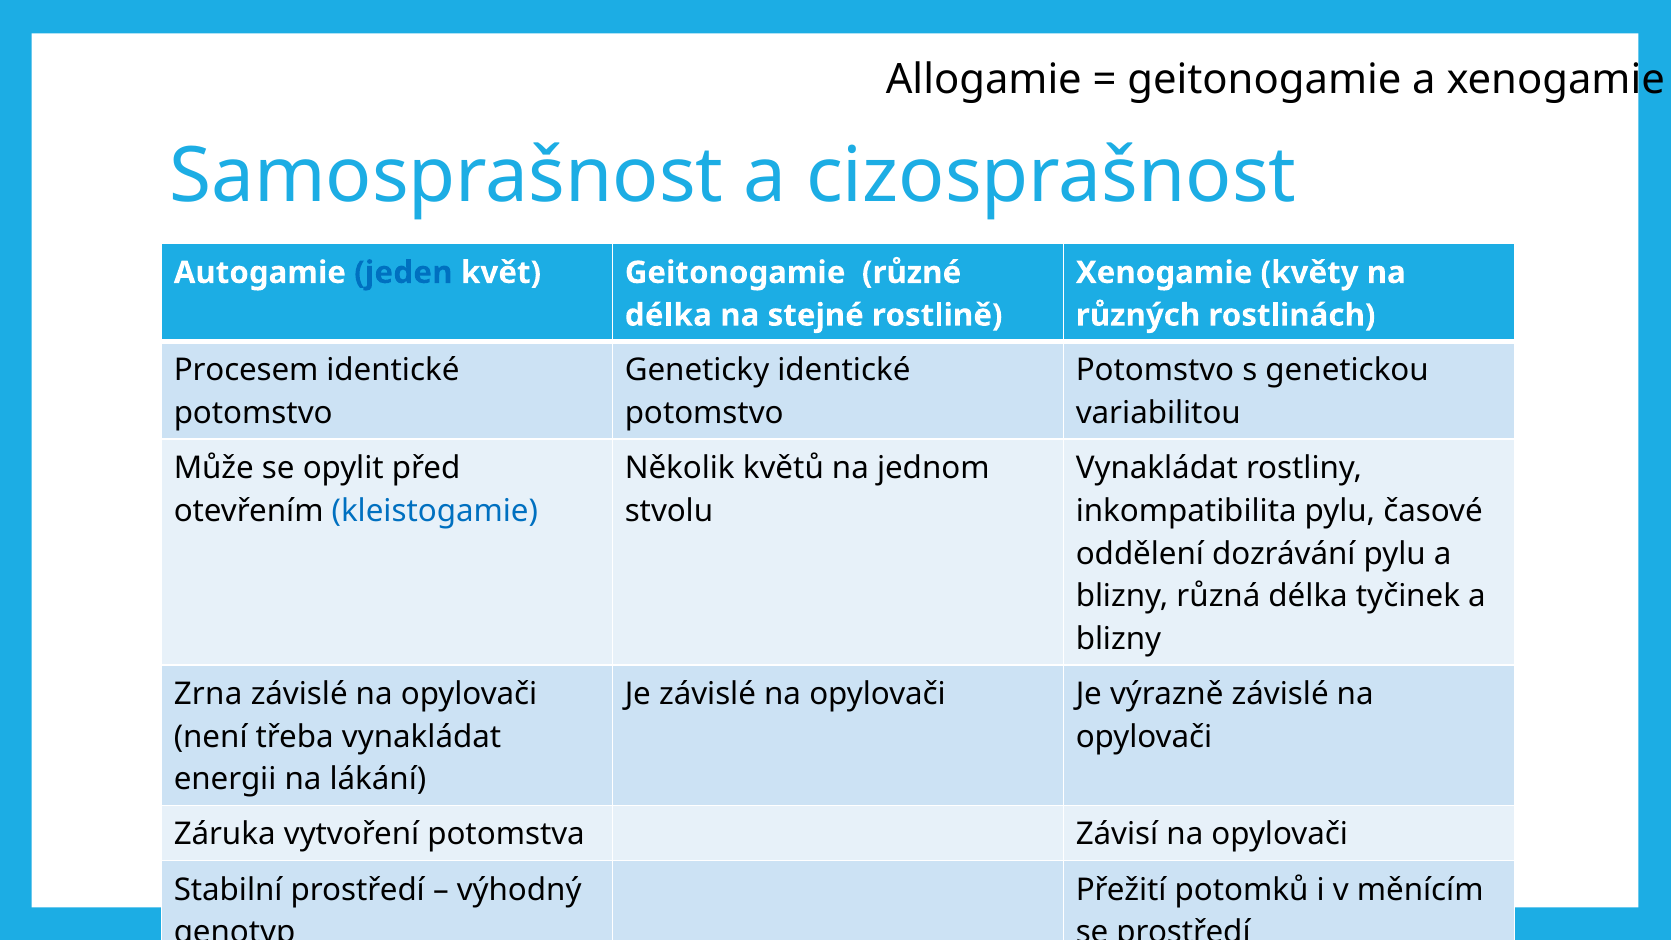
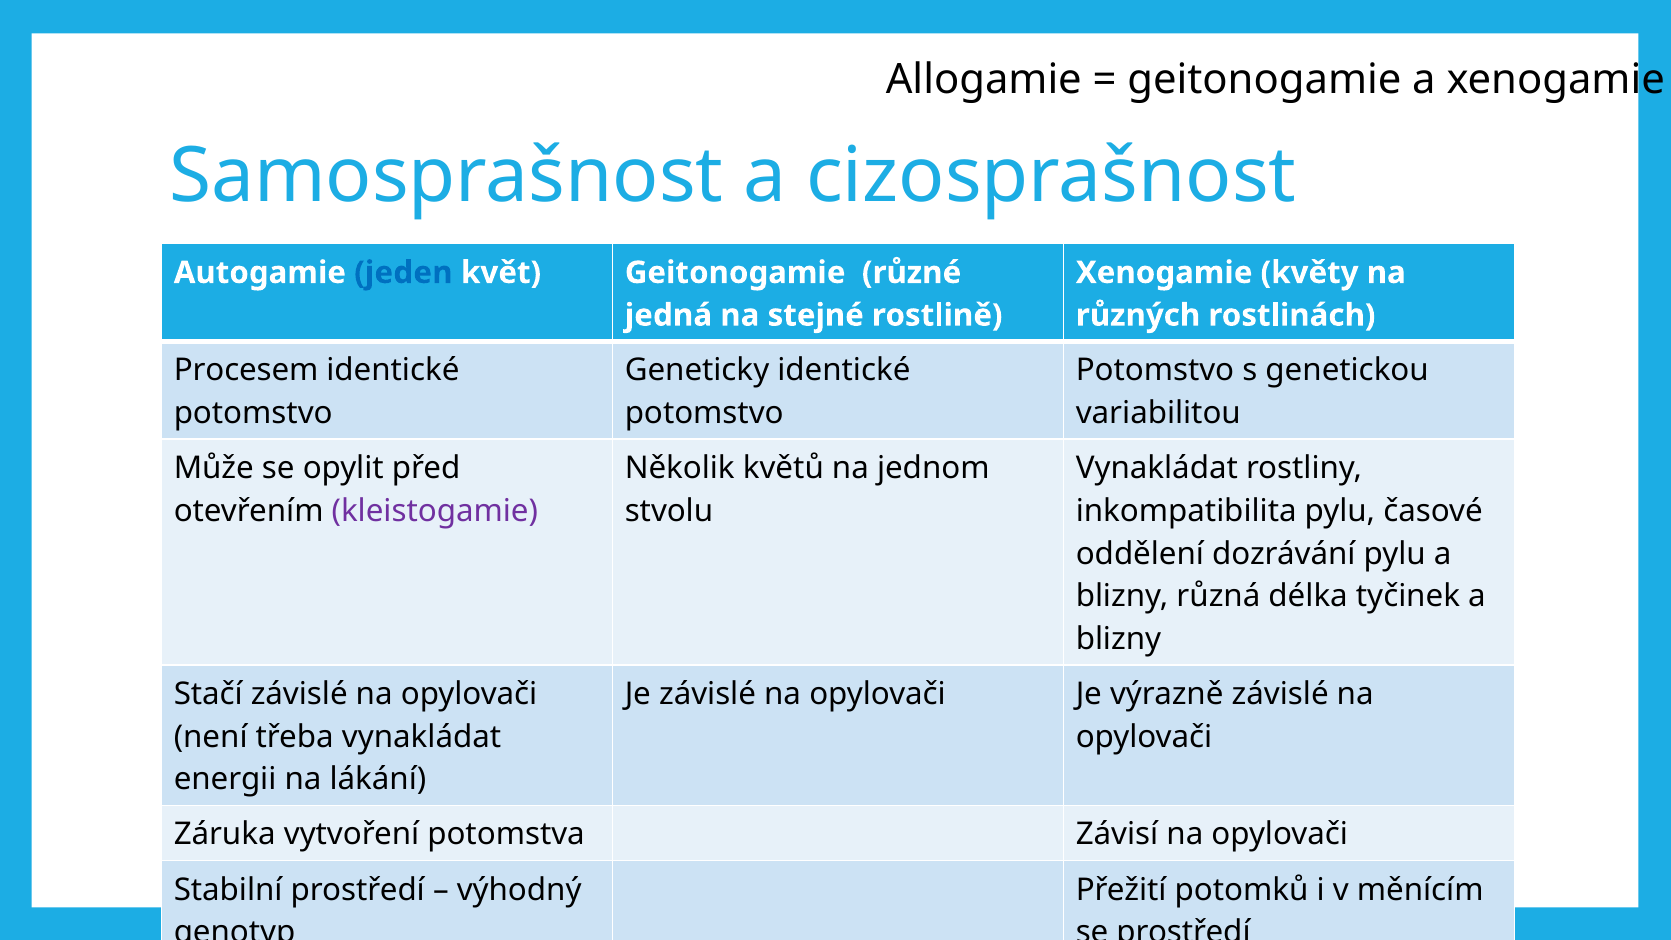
délka at (668, 315): délka -> jedná
kleistogamie colour: blue -> purple
Zrna: Zrna -> Stačí
